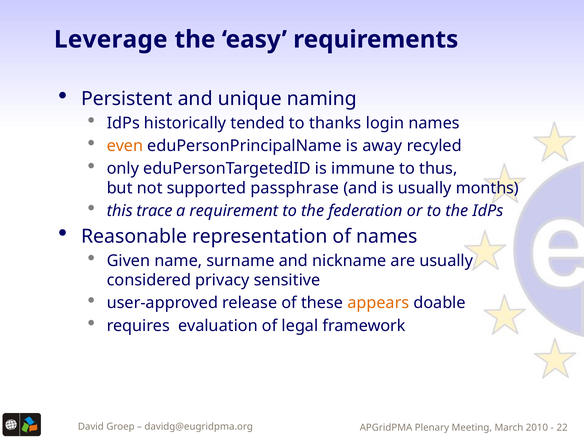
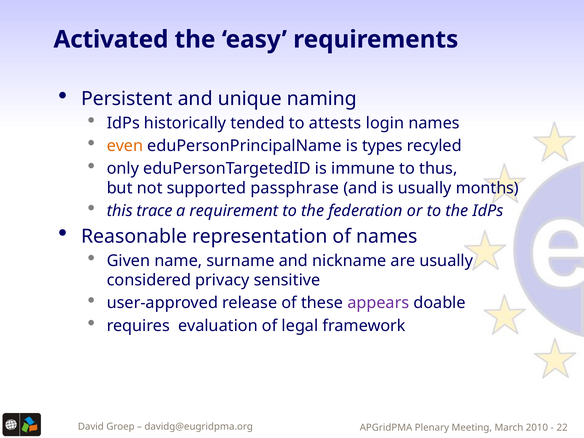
Leverage: Leverage -> Activated
thanks: thanks -> attests
away: away -> types
appears colour: orange -> purple
